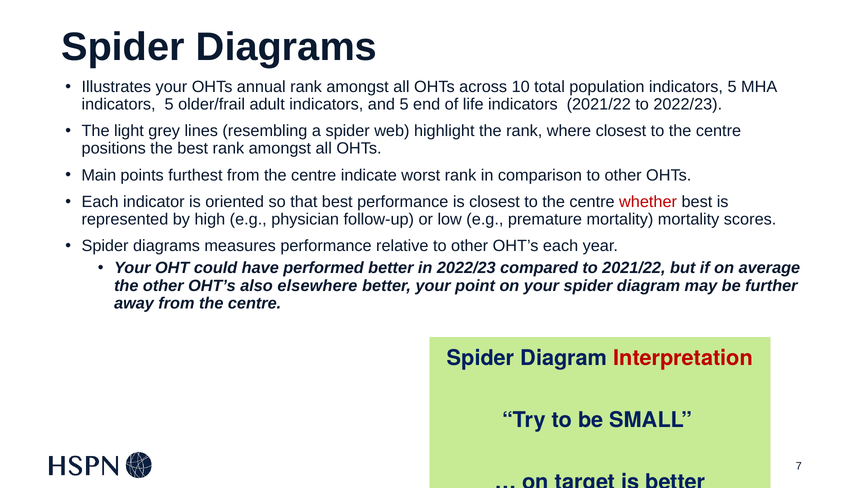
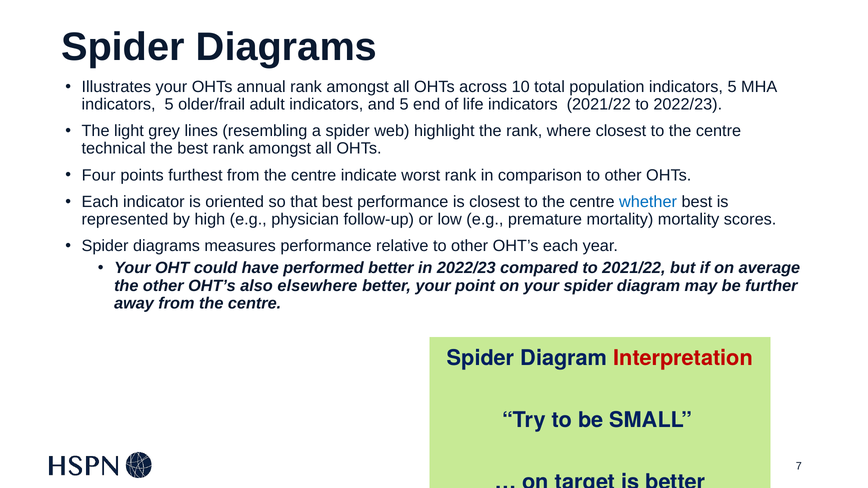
positions: positions -> technical
Main: Main -> Four
whether colour: red -> blue
